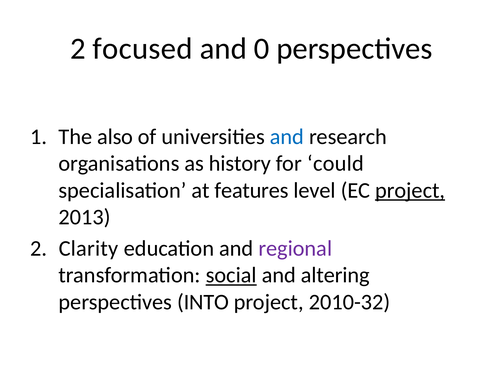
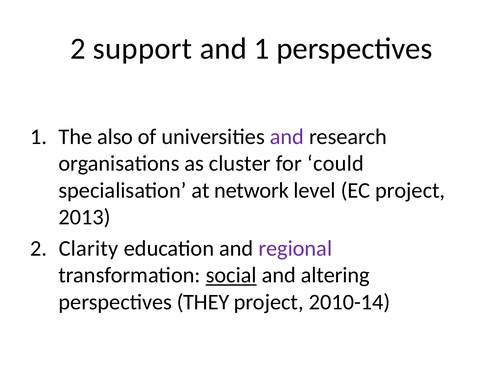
focused: focused -> support
and 0: 0 -> 1
and at (287, 137) colour: blue -> purple
history: history -> cluster
features: features -> network
project at (410, 190) underline: present -> none
INTO: INTO -> THEY
2010-32: 2010-32 -> 2010-14
